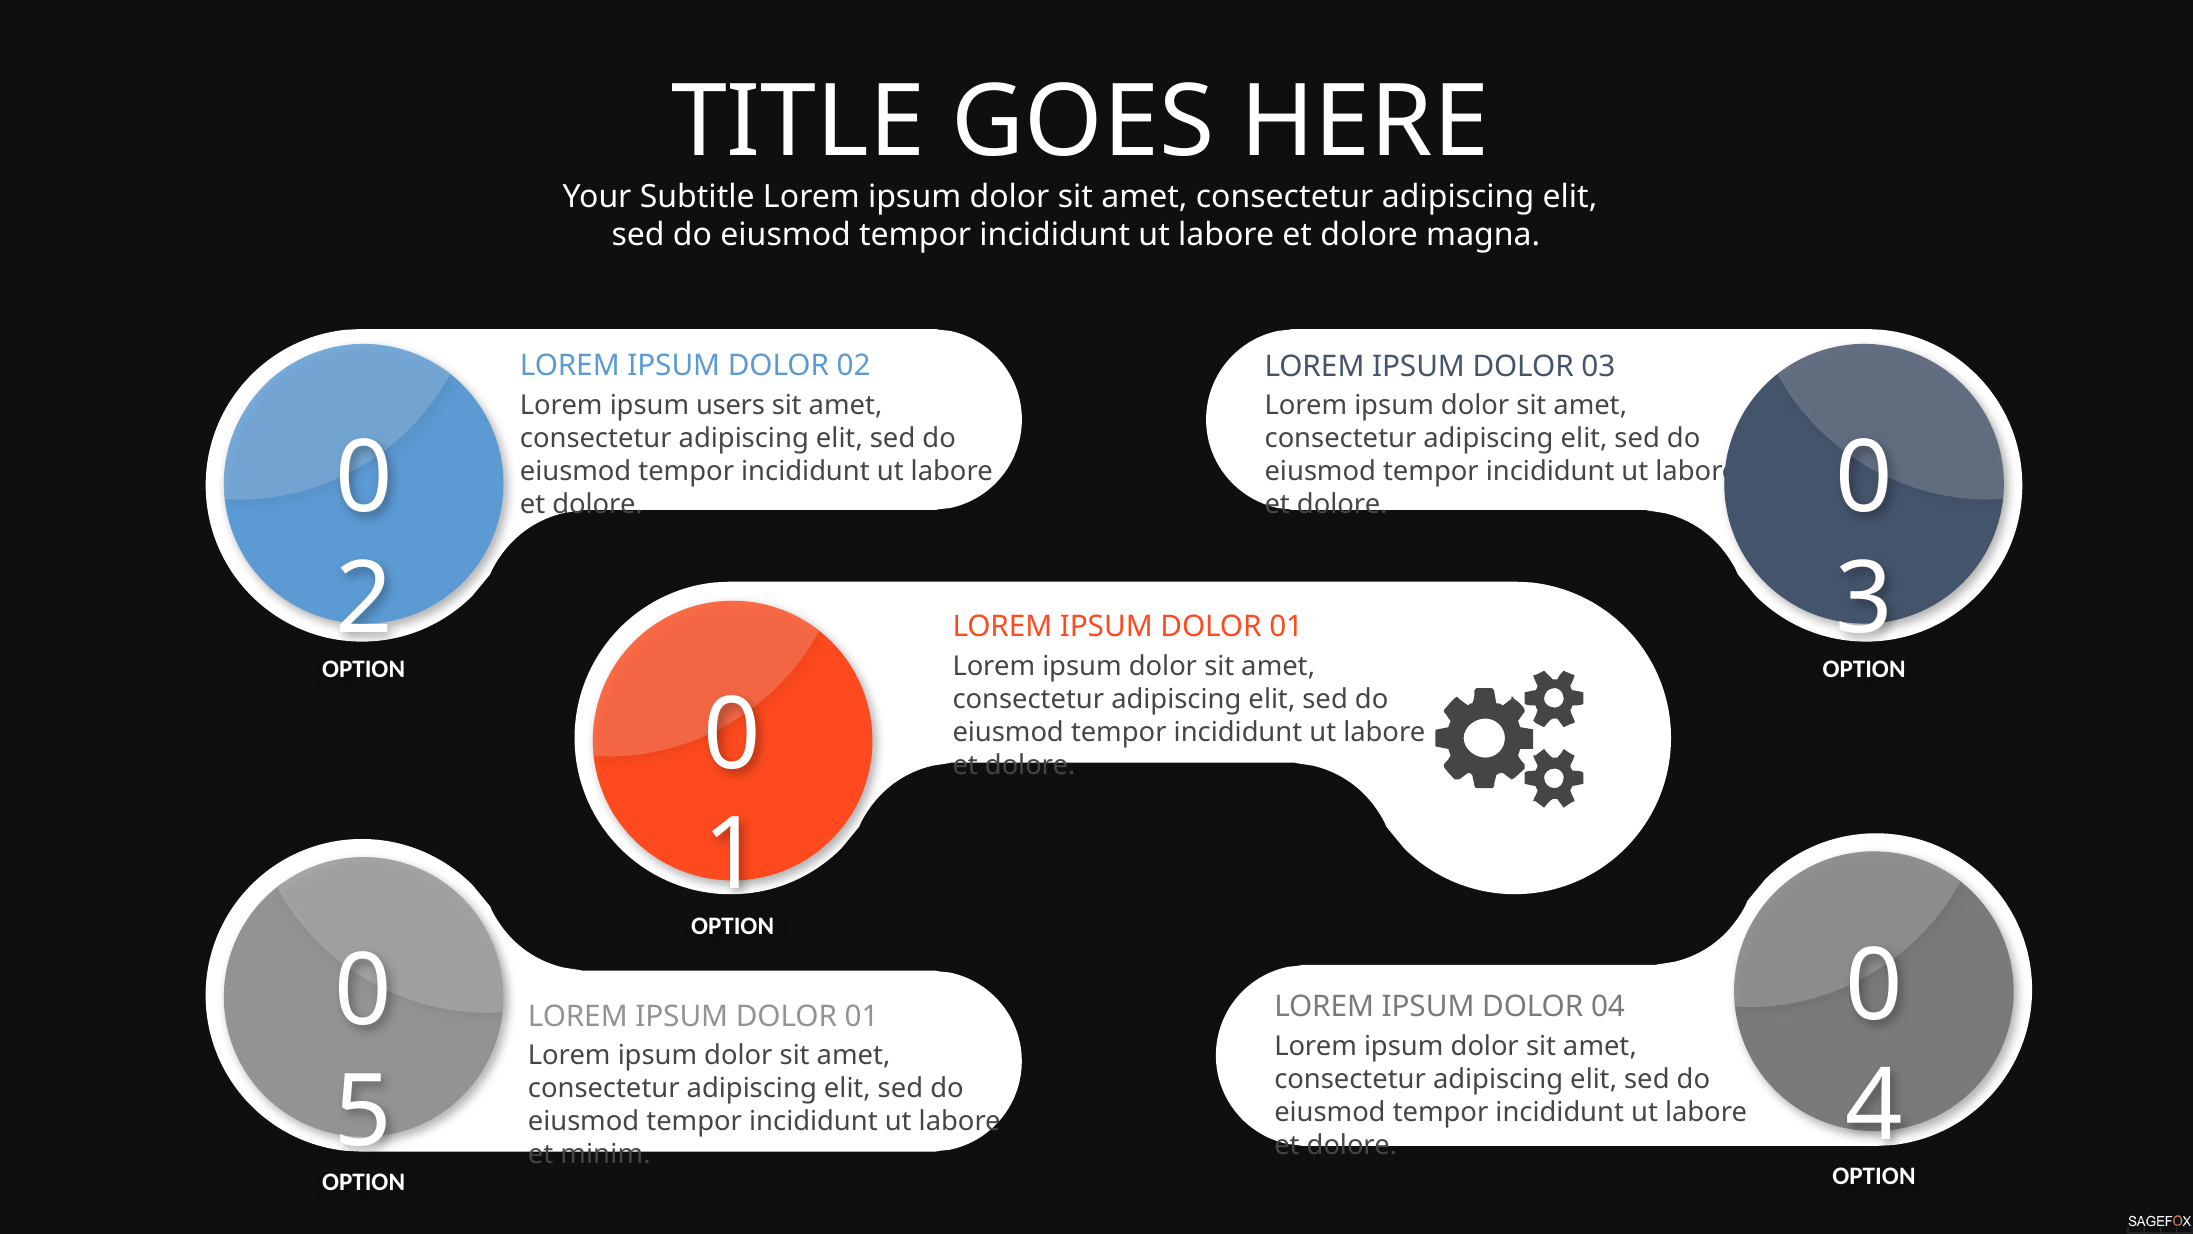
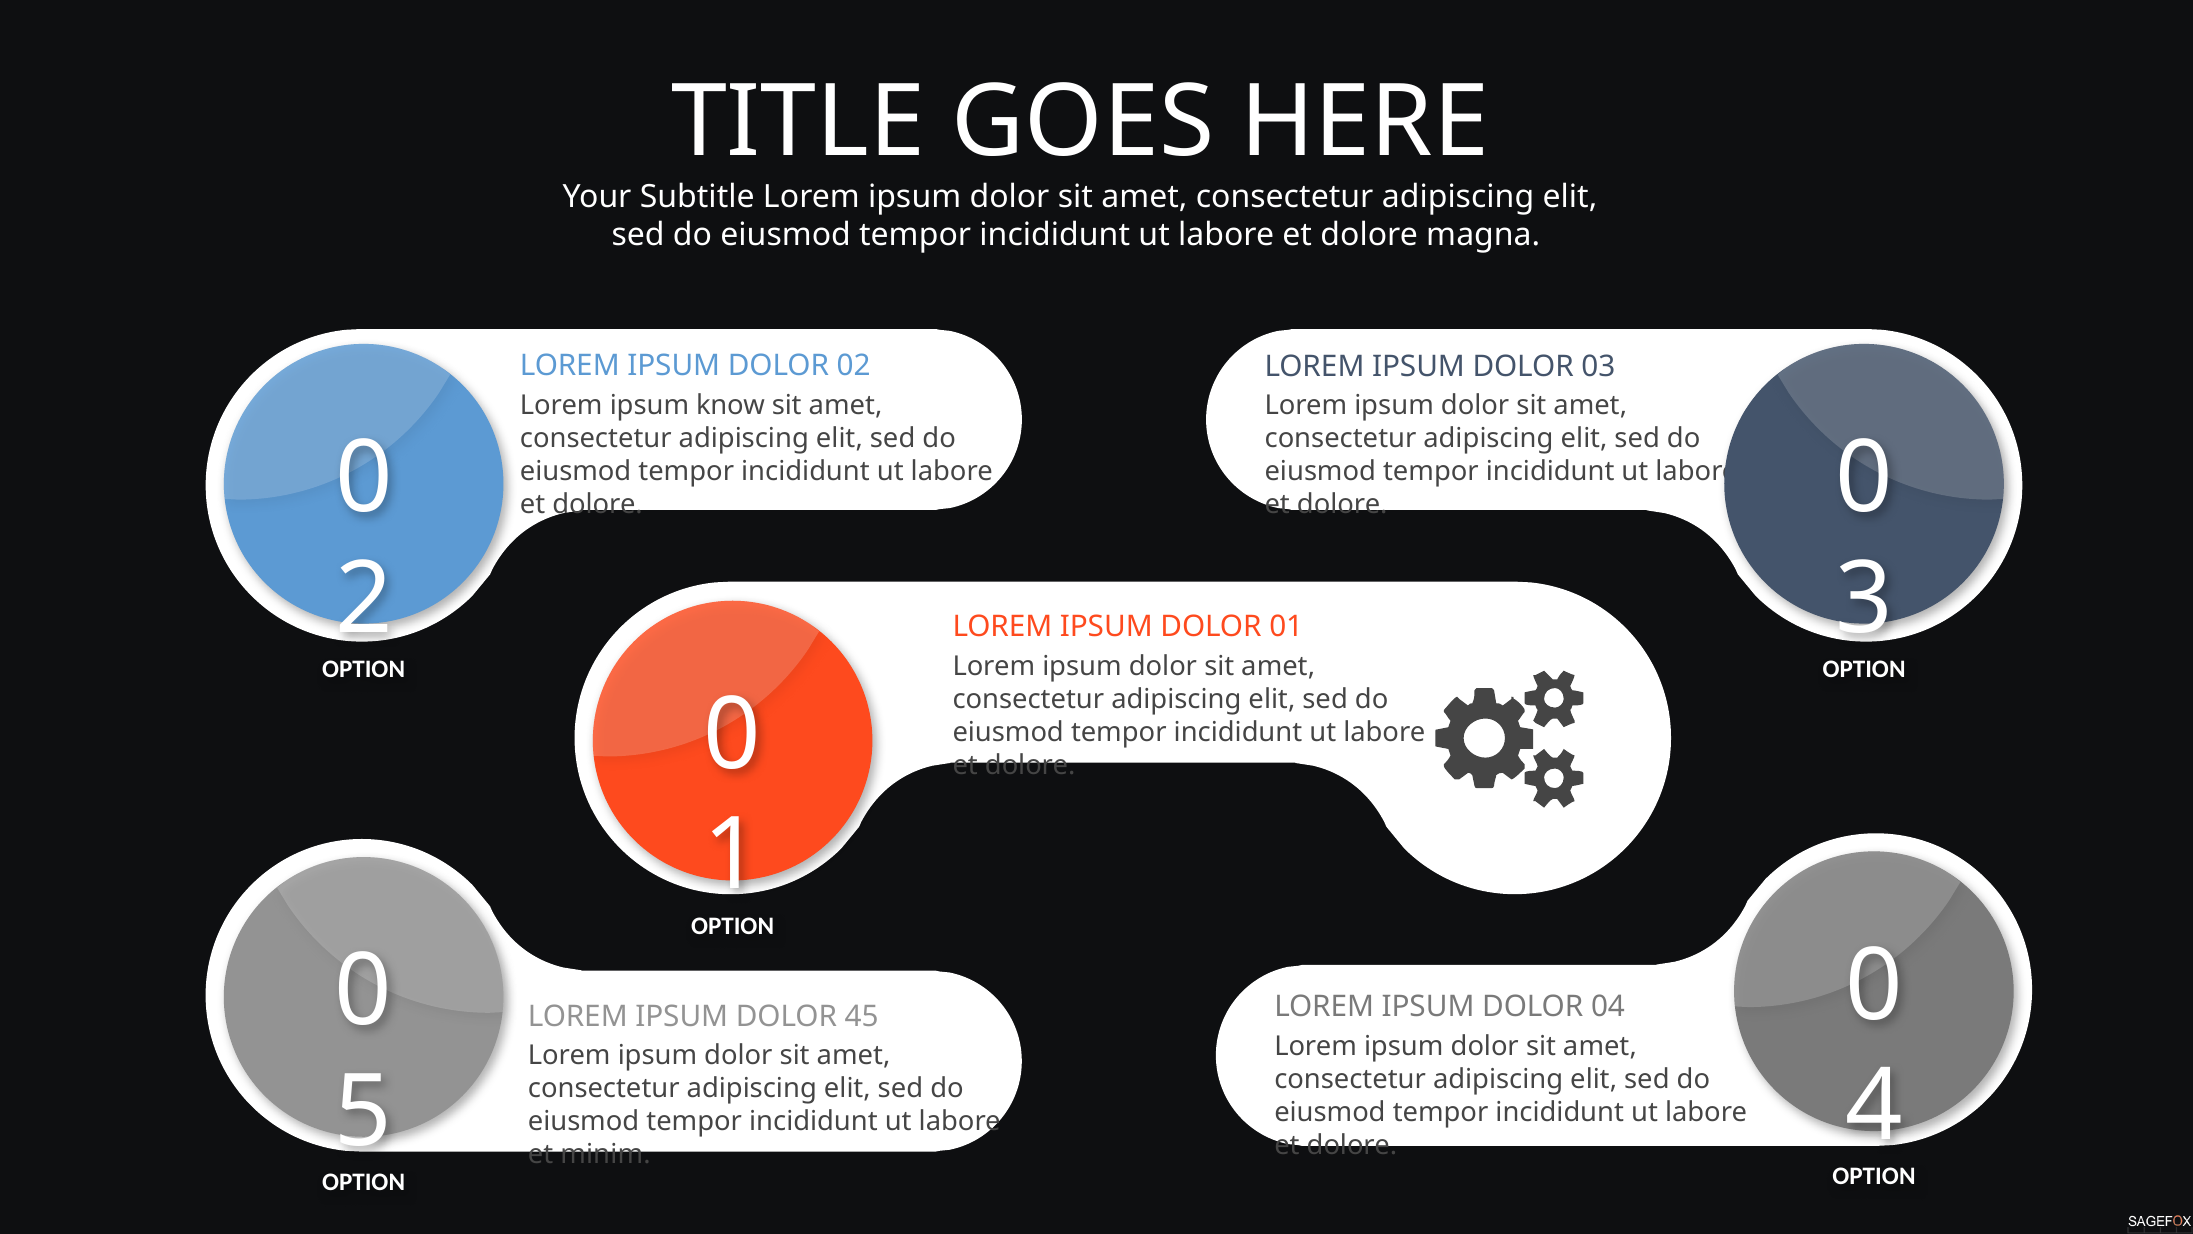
users: users -> know
01 at (862, 1016): 01 -> 45
